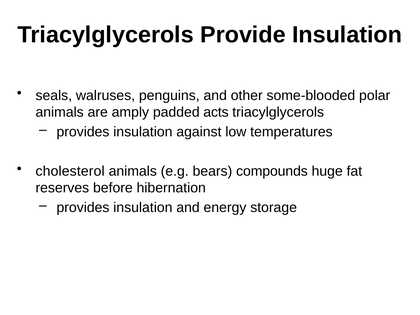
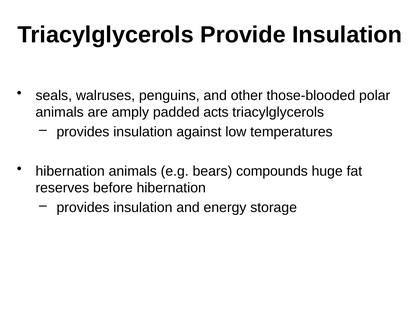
some-blooded: some-blooded -> those-blooded
cholesterol at (70, 171): cholesterol -> hibernation
